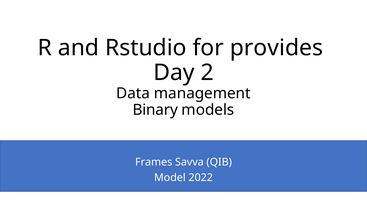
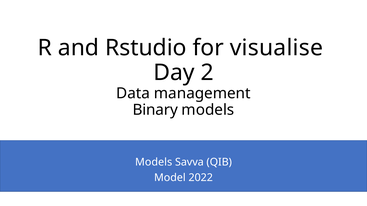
provides: provides -> visualise
Frames at (154, 163): Frames -> Models
